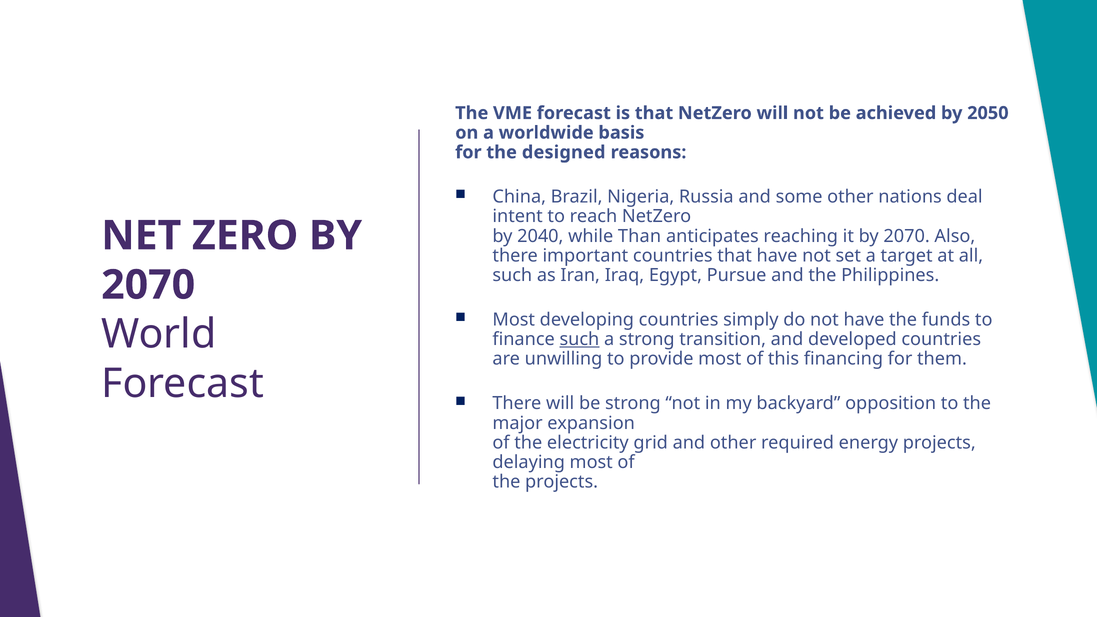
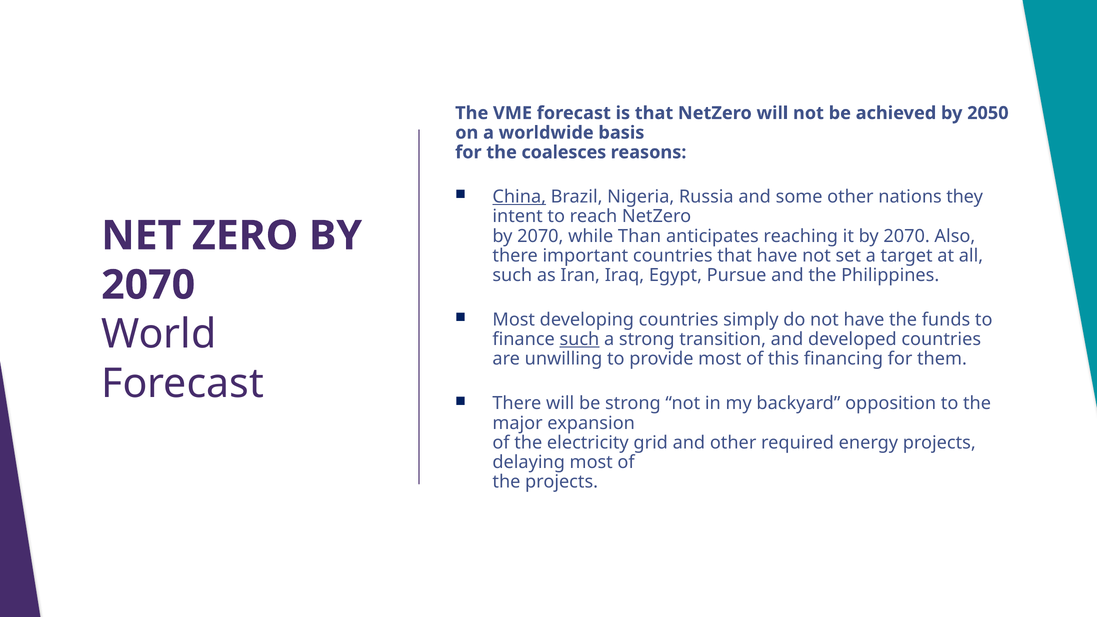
designed: designed -> coalesces
China underline: none -> present
deal: deal -> they
2040 at (540, 236): 2040 -> 2070
